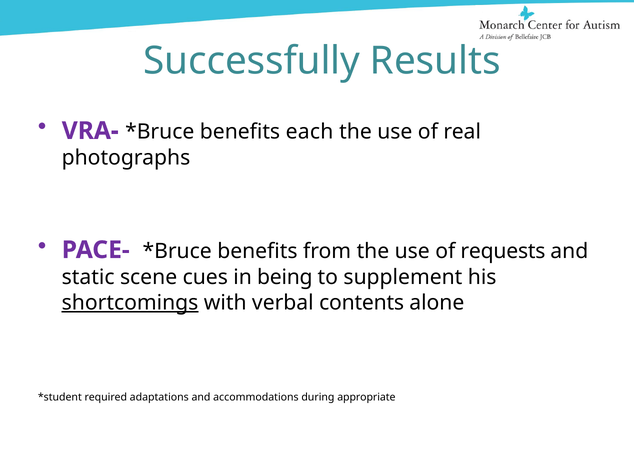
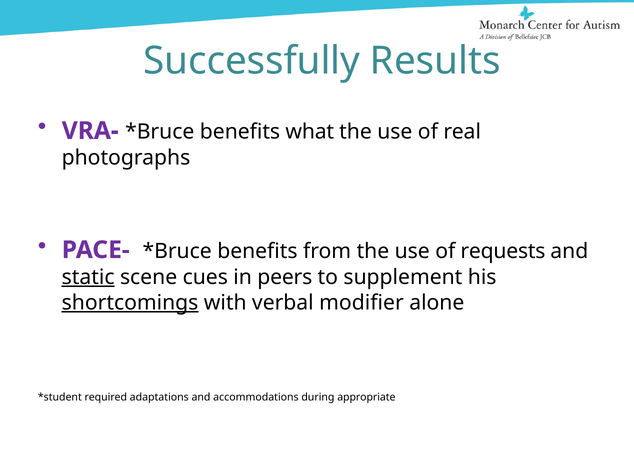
each: each -> what
static underline: none -> present
being: being -> peers
contents: contents -> modifier
